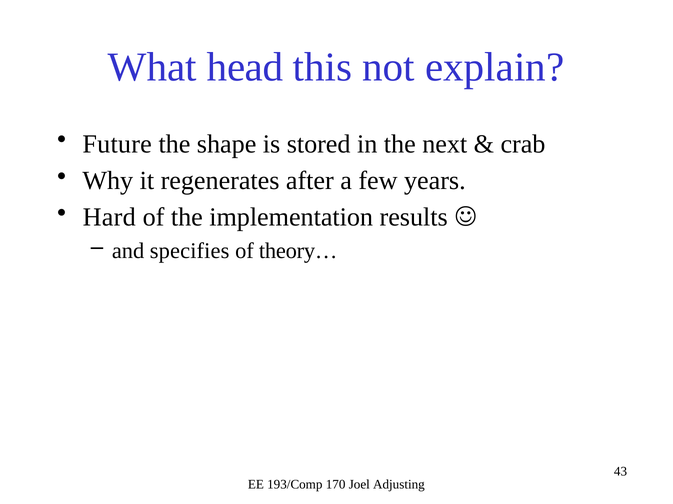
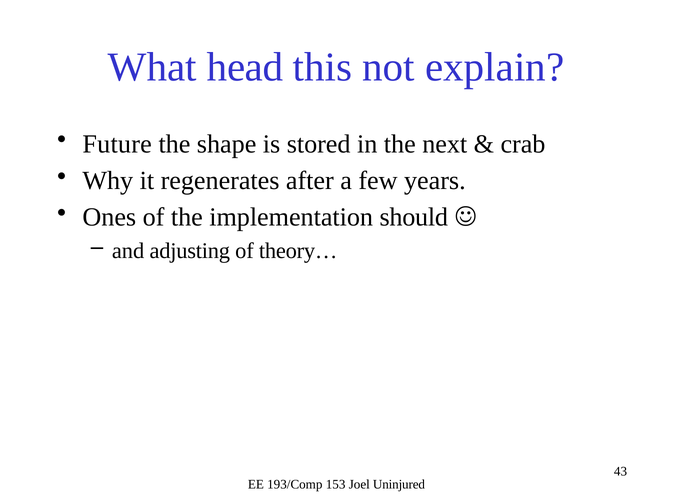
Hard: Hard -> Ones
results: results -> should
specifies: specifies -> adjusting
170: 170 -> 153
Adjusting: Adjusting -> Uninjured
